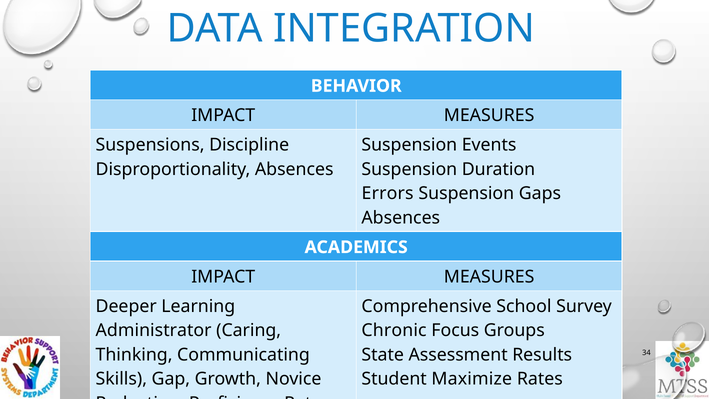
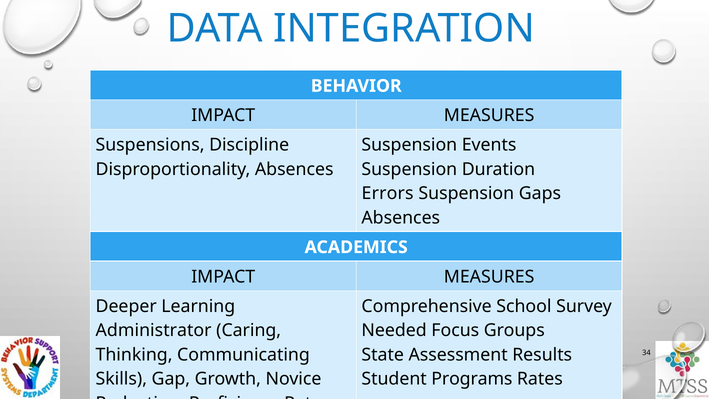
Chronic: Chronic -> Needed
Maximize: Maximize -> Programs
